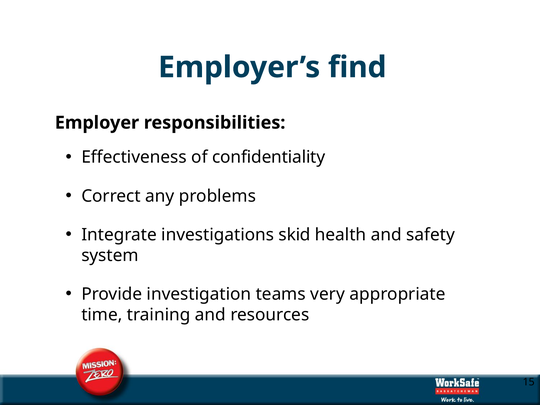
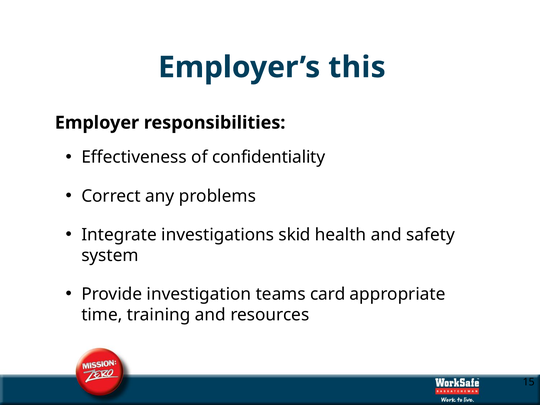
find: find -> this
very: very -> card
